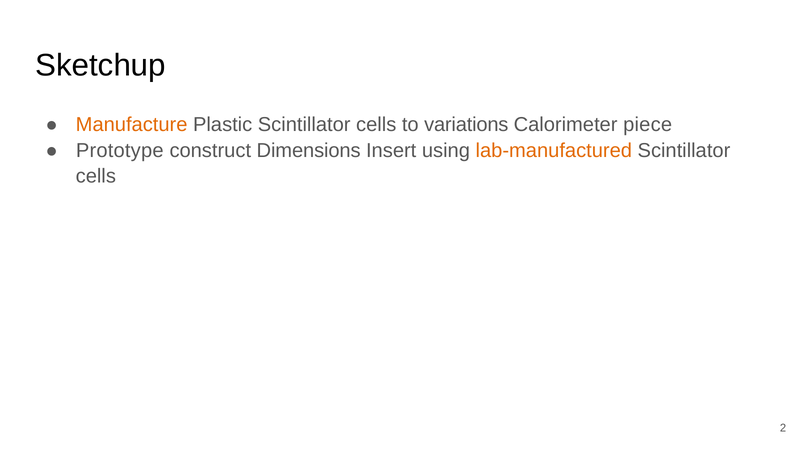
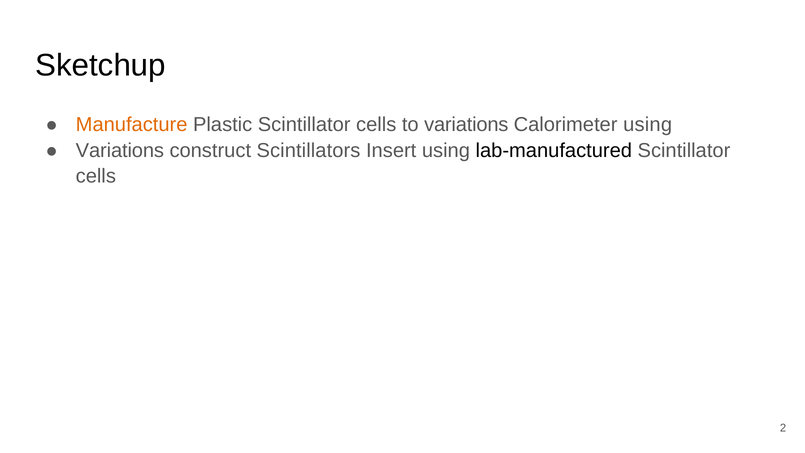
Calorimeter piece: piece -> using
Prototype at (120, 150): Prototype -> Variations
Dimensions: Dimensions -> Scintillators
lab-manufactured colour: orange -> black
